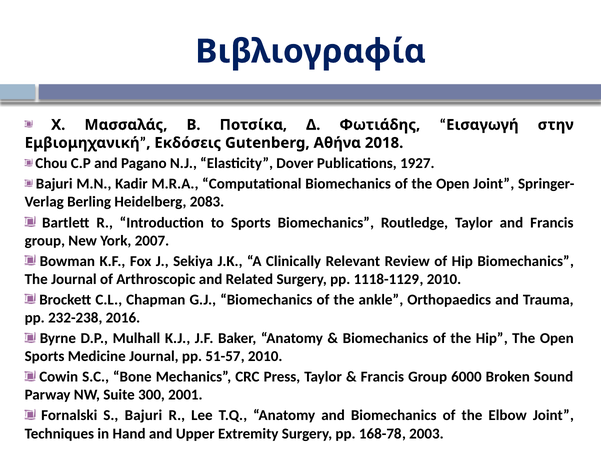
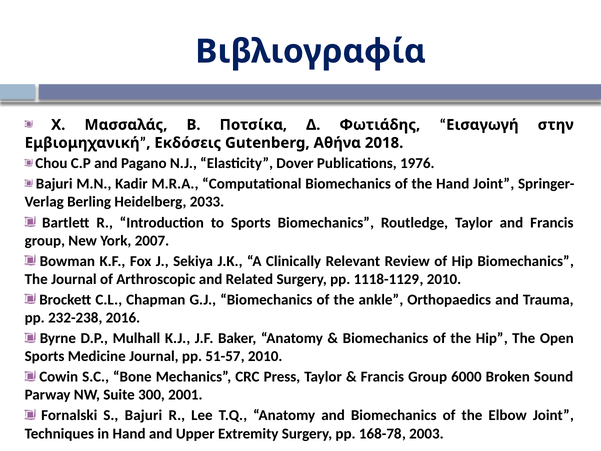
1927: 1927 -> 1976
of the Open: Open -> Hand
2083: 2083 -> 2033
